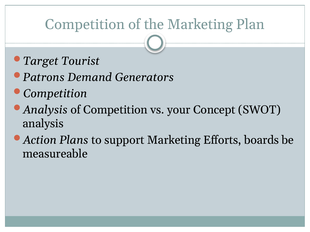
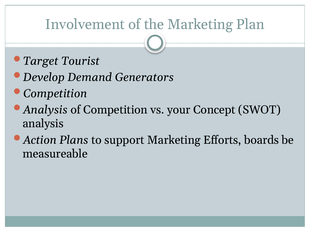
Competition at (85, 24): Competition -> Involvement
Patrons: Patrons -> Develop
